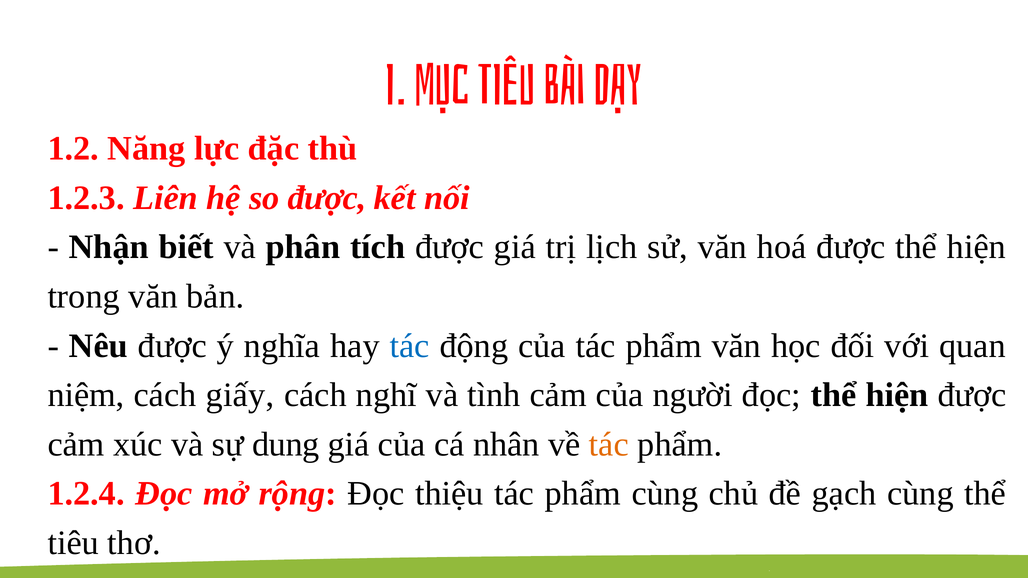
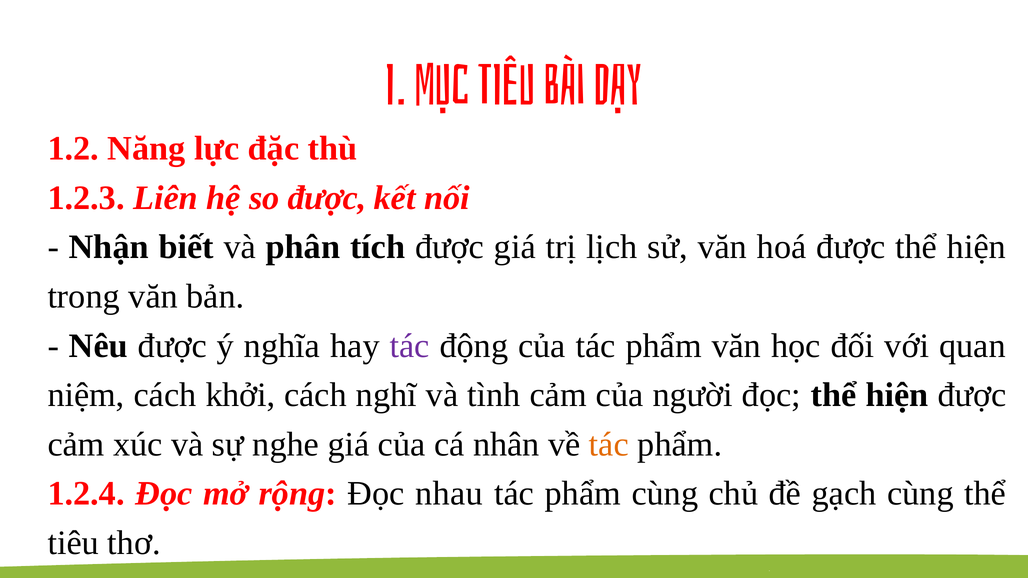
tác at (410, 346) colour: blue -> purple
giấy: giấy -> khởi
dung: dung -> nghe
thiệu: thiệu -> nhau
